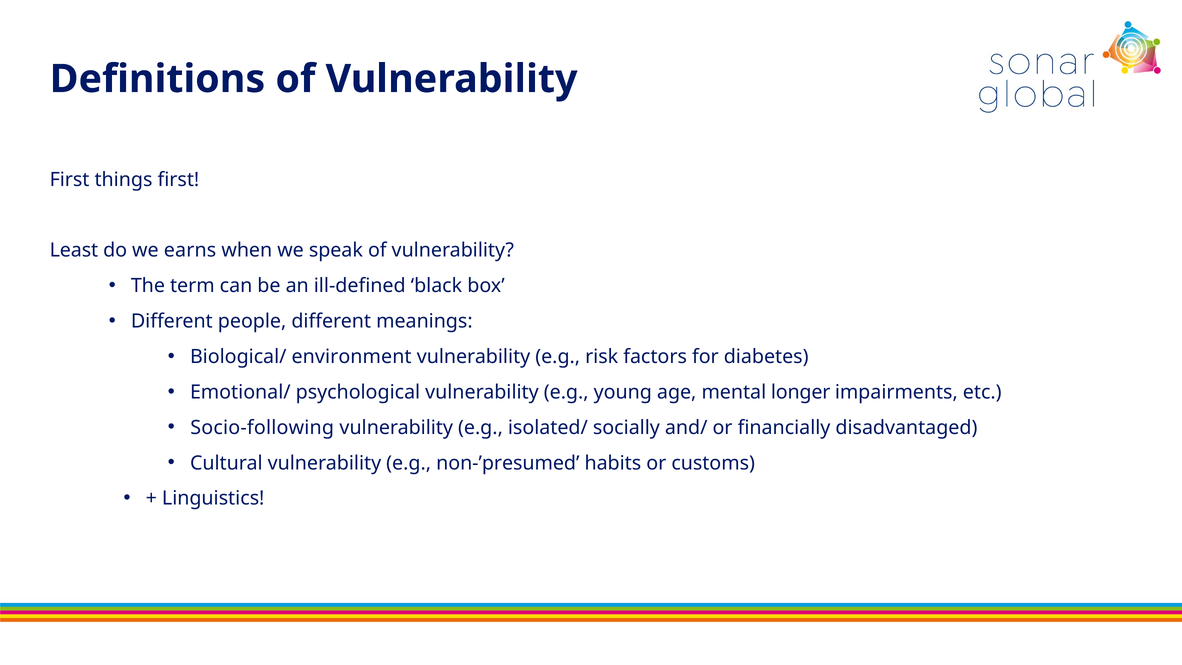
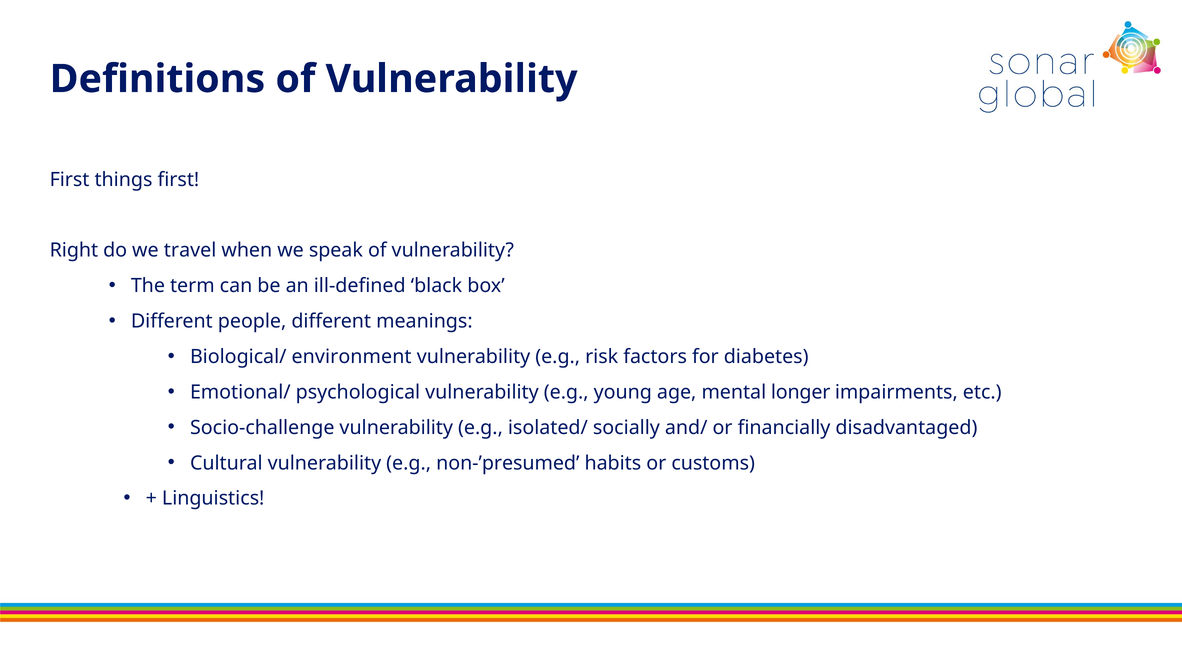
Least: Least -> Right
earns: earns -> travel
Socio-following: Socio-following -> Socio-challenge
